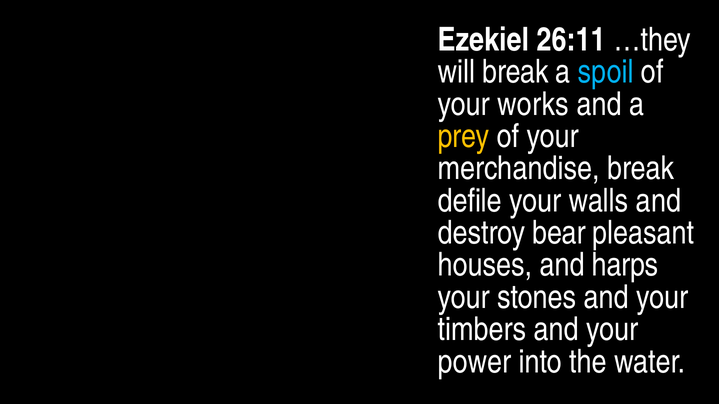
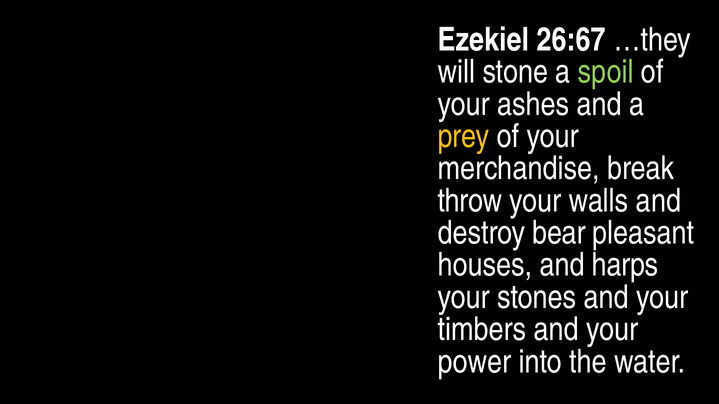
26:11: 26:11 -> 26:67
will break: break -> stone
spoil colour: light blue -> light green
works: works -> ashes
defile: defile -> throw
